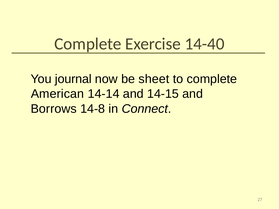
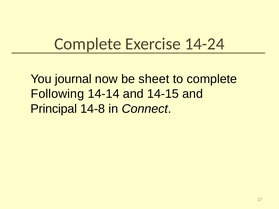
14-40: 14-40 -> 14-24
American: American -> Following
Borrows: Borrows -> Principal
